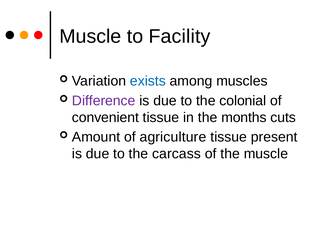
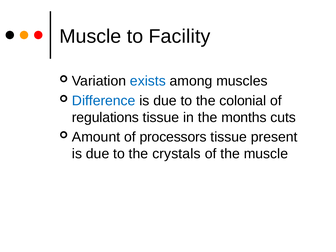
Difference colour: purple -> blue
convenient: convenient -> regulations
agriculture: agriculture -> processors
carcass: carcass -> crystals
